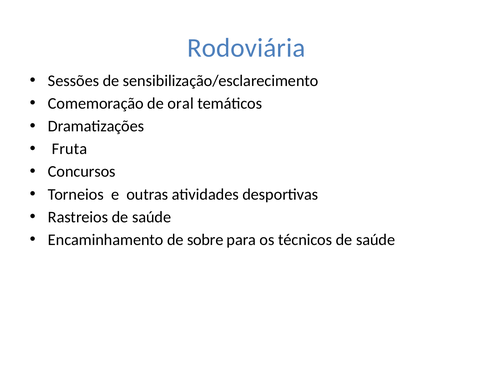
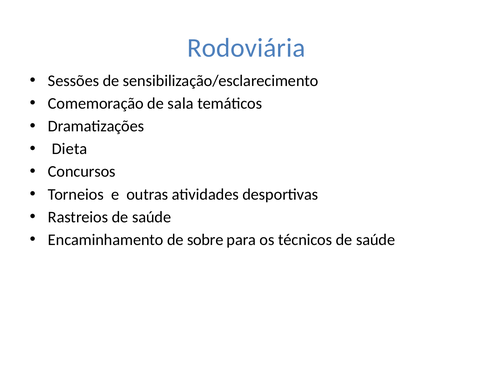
oral: oral -> sala
Fruta: Fruta -> Dieta
